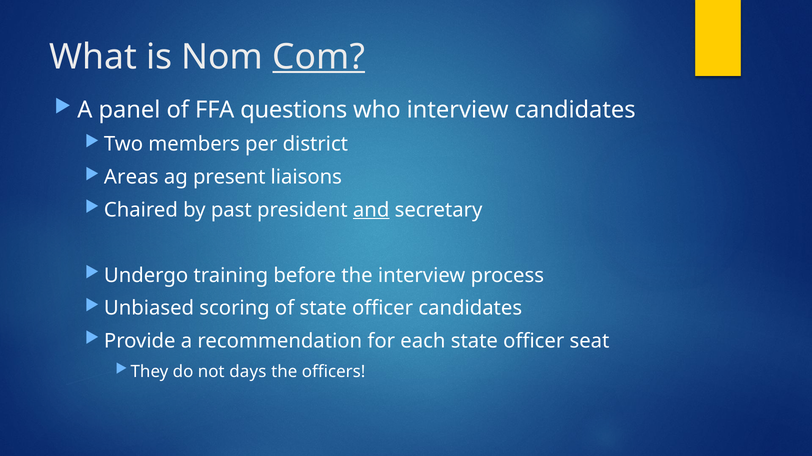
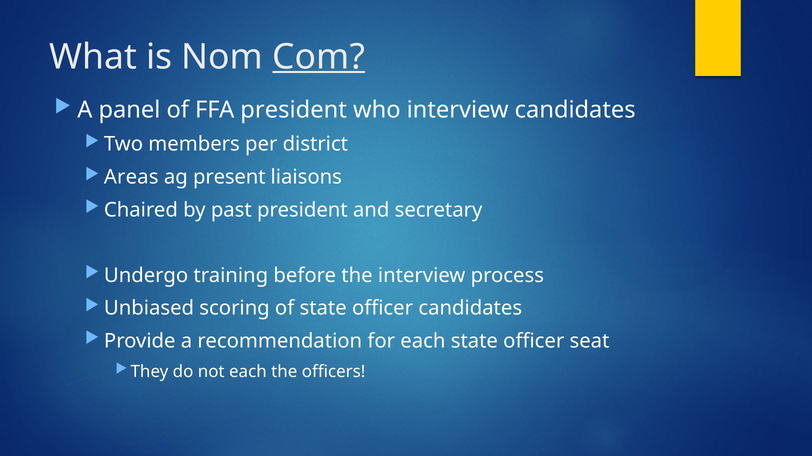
FFA questions: questions -> president
and underline: present -> none
not days: days -> each
